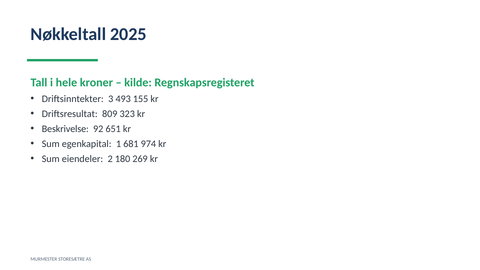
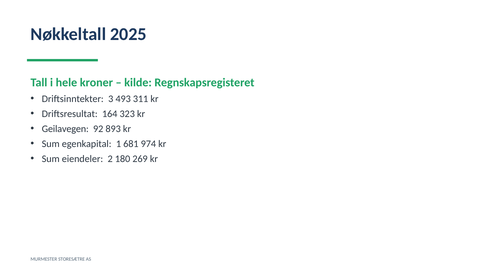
155: 155 -> 311
809: 809 -> 164
Beskrivelse: Beskrivelse -> Geilavegen
651: 651 -> 893
